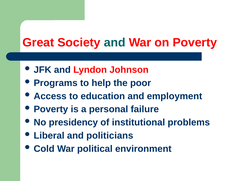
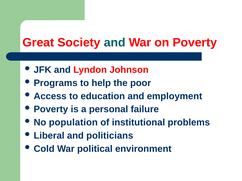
presidency: presidency -> population
